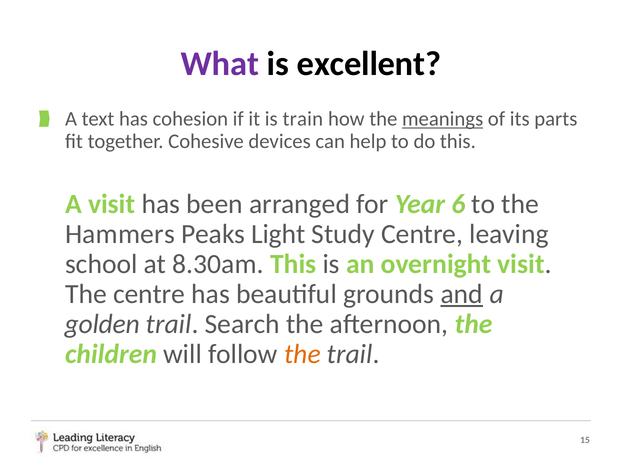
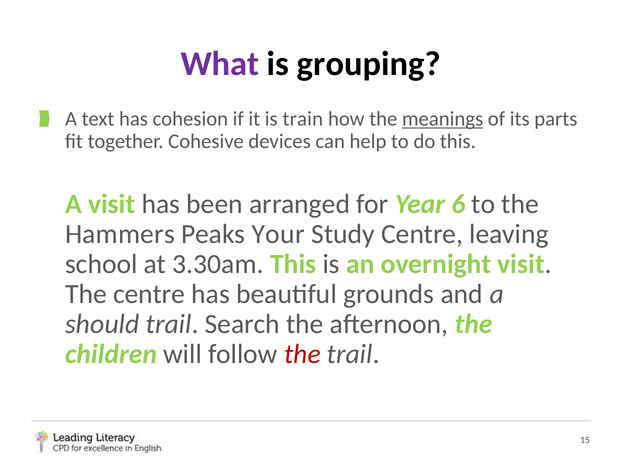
excellent: excellent -> grouping
Light: Light -> Your
8.30am: 8.30am -> 3.30am
and underline: present -> none
golden: golden -> should
the at (302, 354) colour: orange -> red
